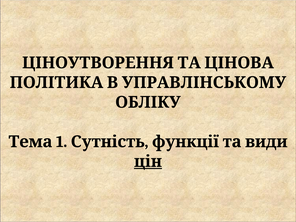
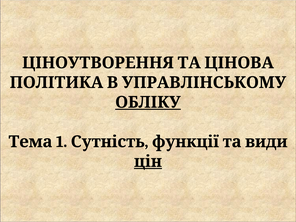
ОБЛІКУ underline: none -> present
